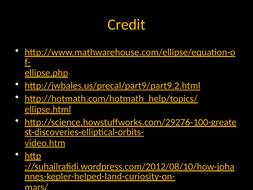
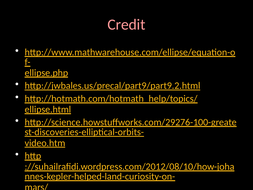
Credit colour: yellow -> pink
